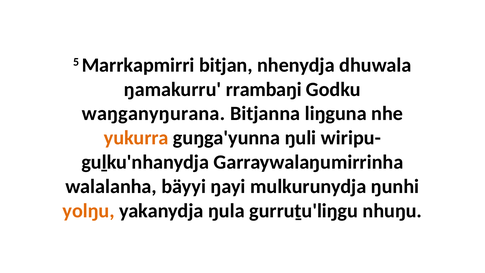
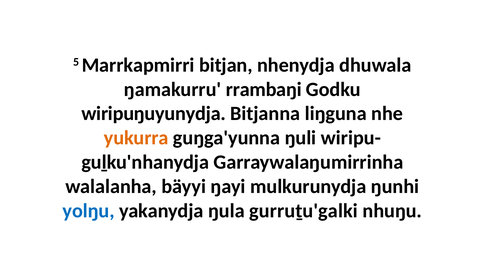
waŋganyŋurana: waŋganyŋurana -> wiripuŋuyunydja
yolŋu colour: orange -> blue
gurruṯu'liŋgu: gurruṯu'liŋgu -> gurruṯu'galki
